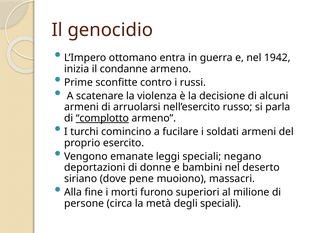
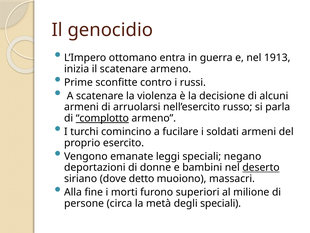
1942: 1942 -> 1913
il condanne: condanne -> scatenare
deserto underline: none -> present
pene: pene -> detto
